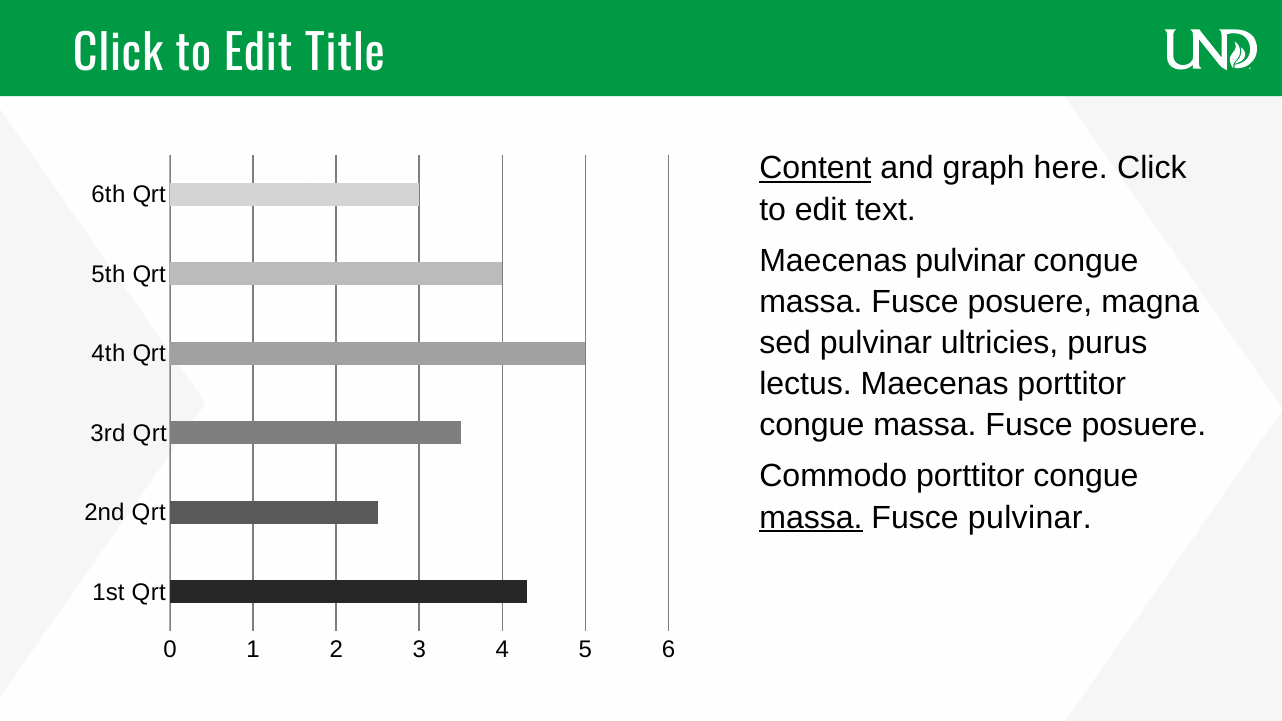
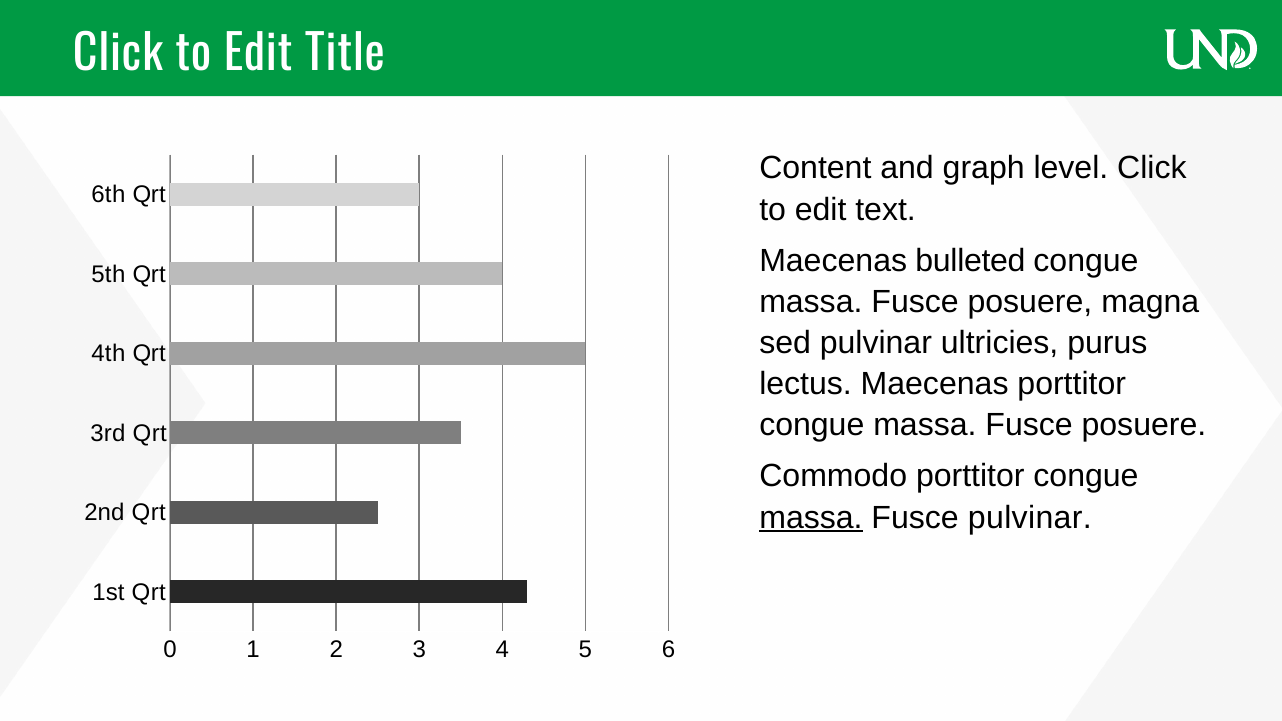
Content underline: present -> none
here: here -> level
Maecenas pulvinar: pulvinar -> bulleted
